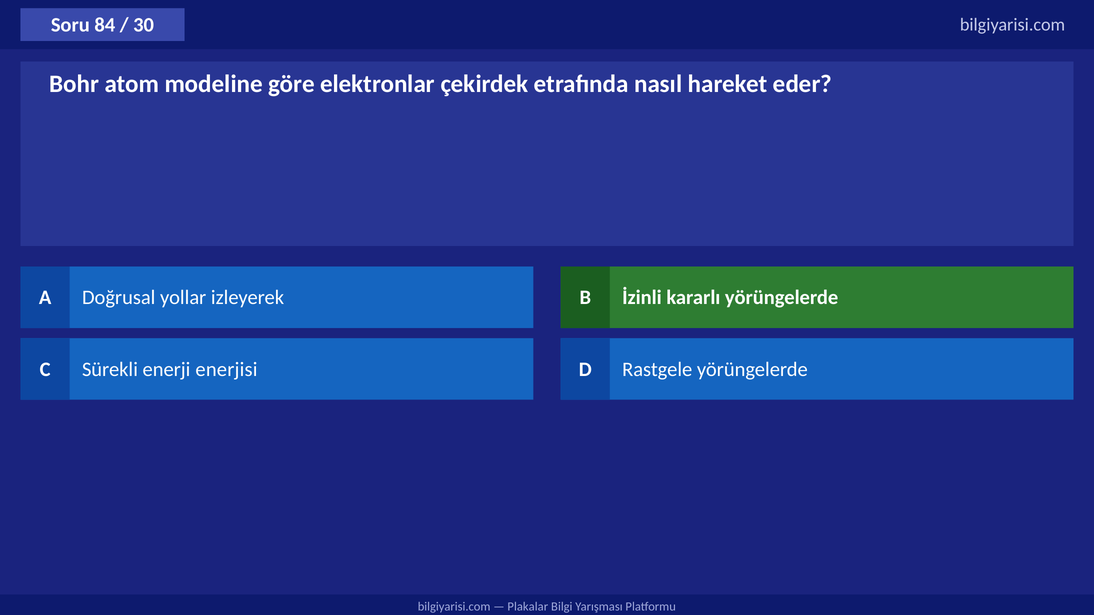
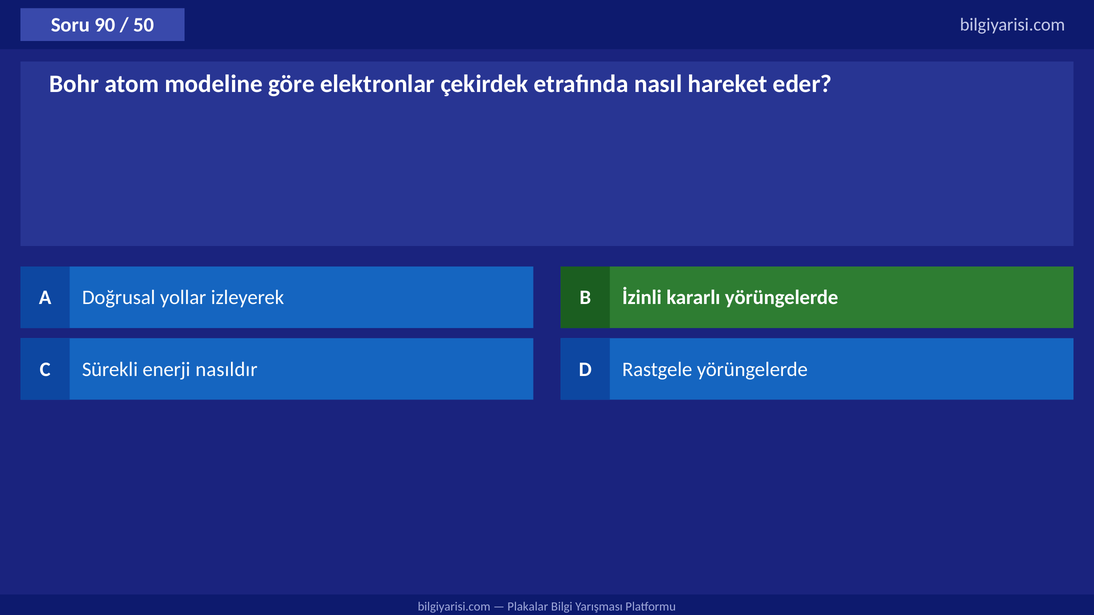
84: 84 -> 90
30: 30 -> 50
enerjisi: enerjisi -> nasıldır
